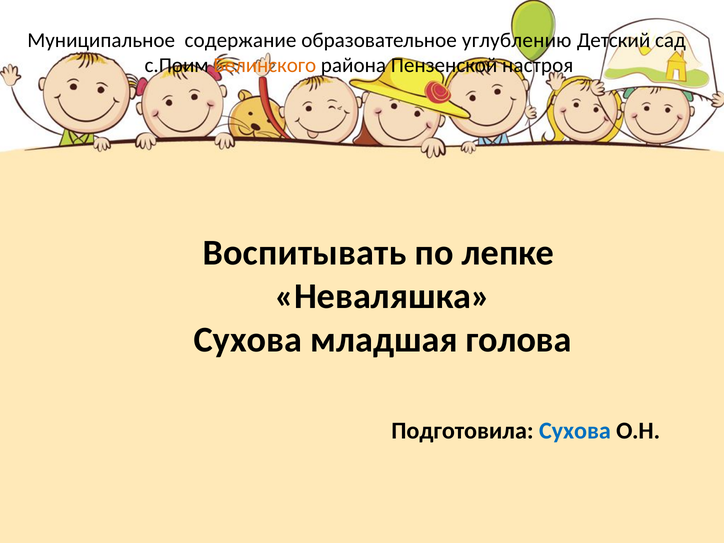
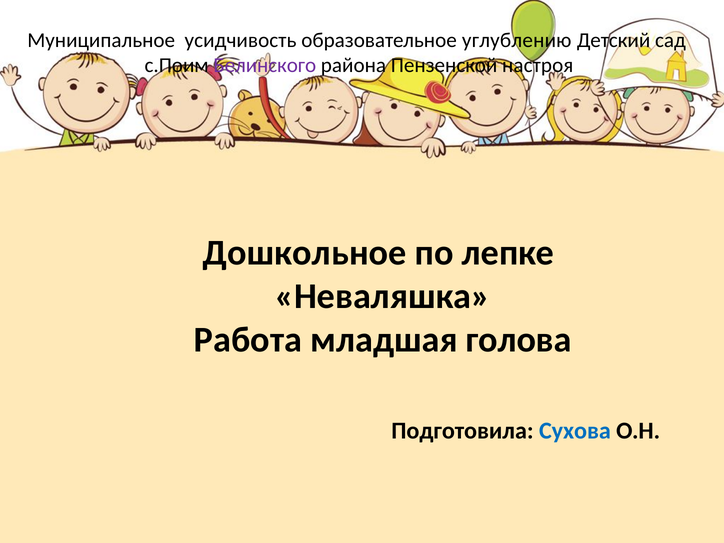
содержание: содержание -> усидчивость
Белинского colour: orange -> purple
Воспитывать: Воспитывать -> Дошкольное
Сухова at (248, 340): Сухова -> Работа
